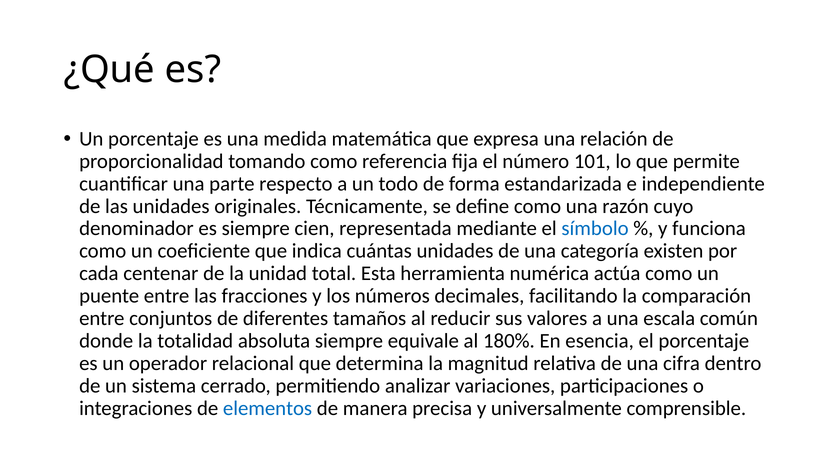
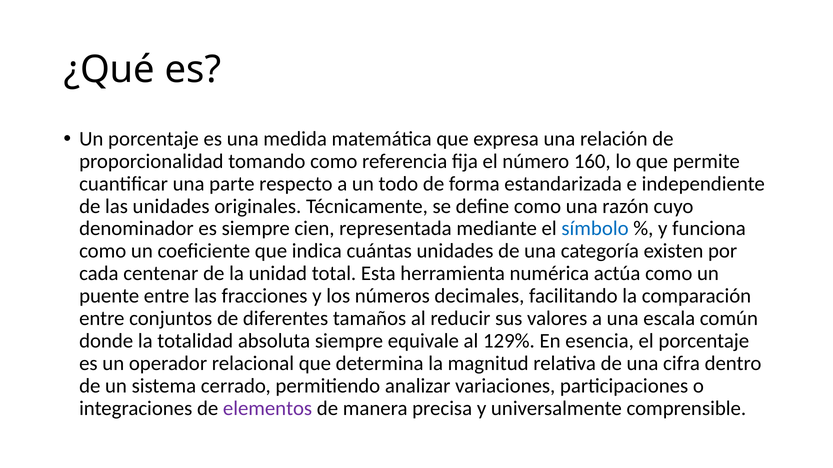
101: 101 -> 160
180%: 180% -> 129%
elementos colour: blue -> purple
